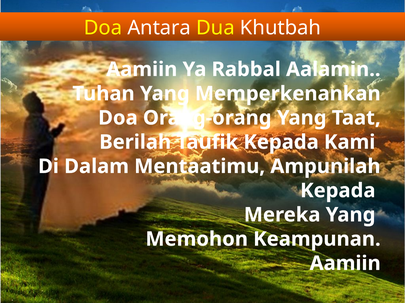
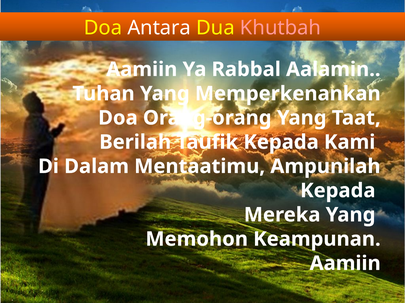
Khutbah colour: white -> pink
